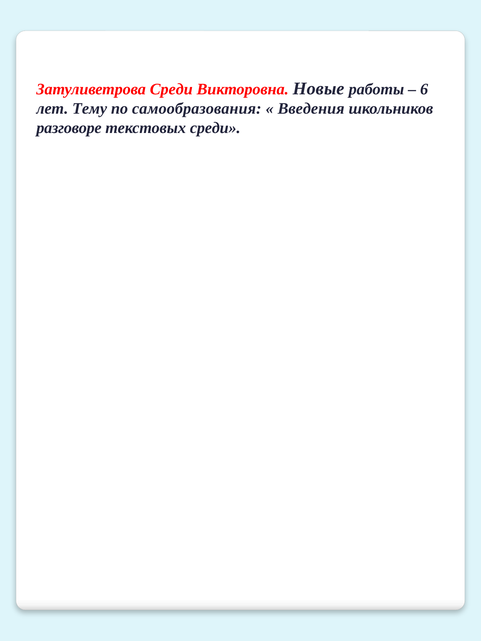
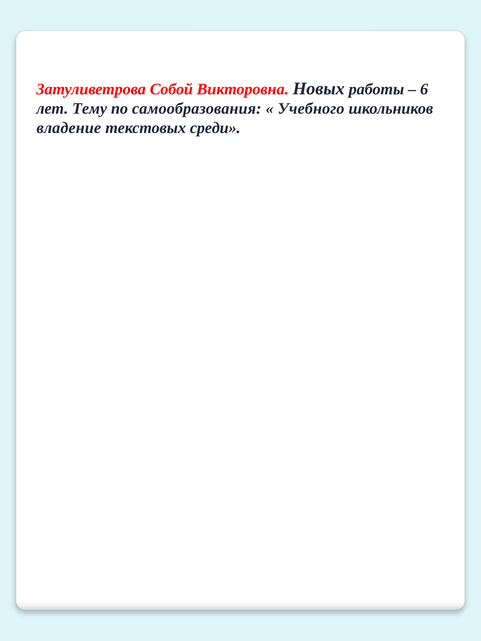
Затуливетрова Среди: Среди -> Собой
Новые: Новые -> Новых
Введения: Введения -> Учебного
разговоре: разговоре -> владение
